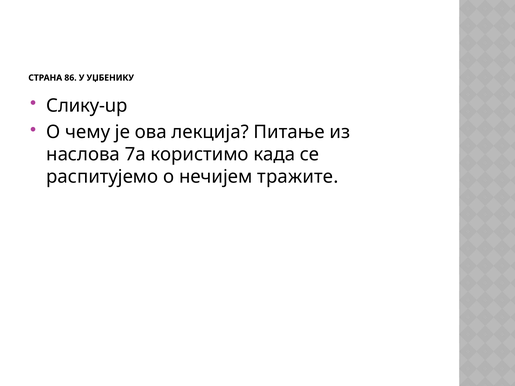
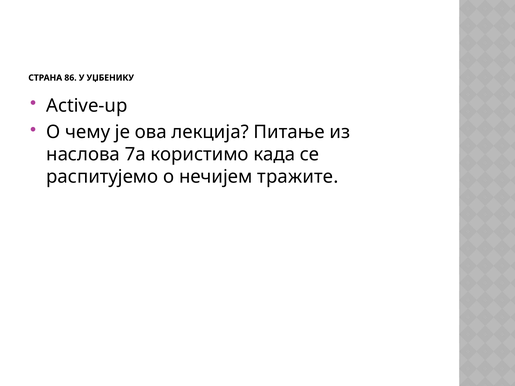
Слику-up: Слику-up -> Active-up
